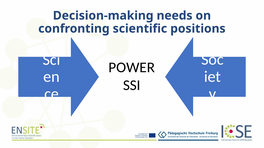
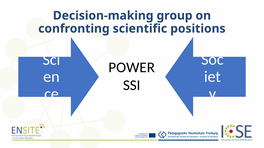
needs: needs -> group
